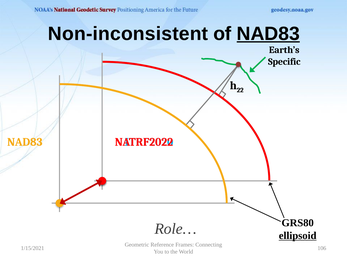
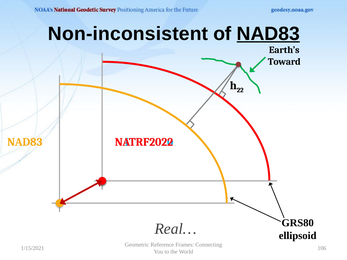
Specific: Specific -> Toward
Role…: Role… -> Real…
ellipsoid underline: present -> none
